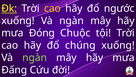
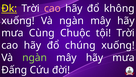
cao at (52, 8) colour: yellow -> pink
ngước: ngước -> không
Đóng: Đóng -> Cùng
